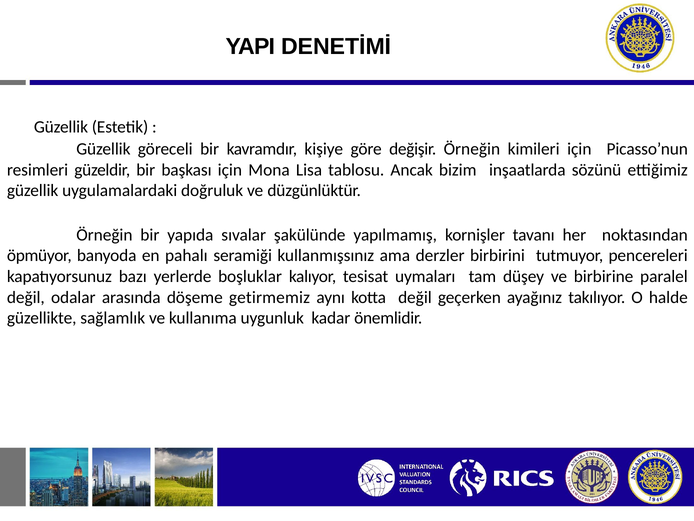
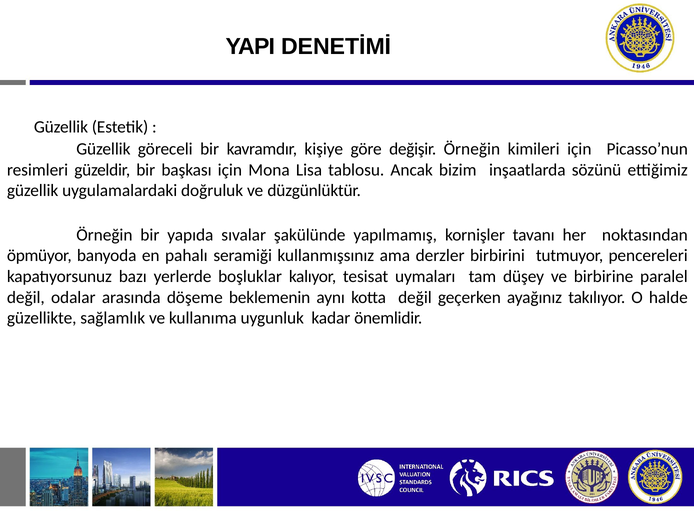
getirmemiz: getirmemiz -> beklemenin
